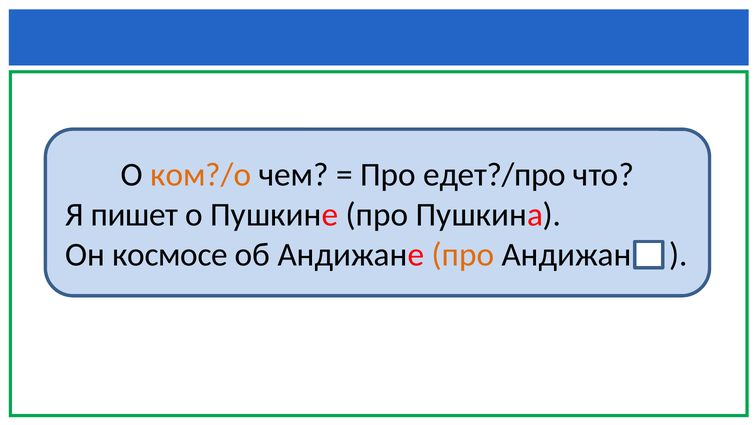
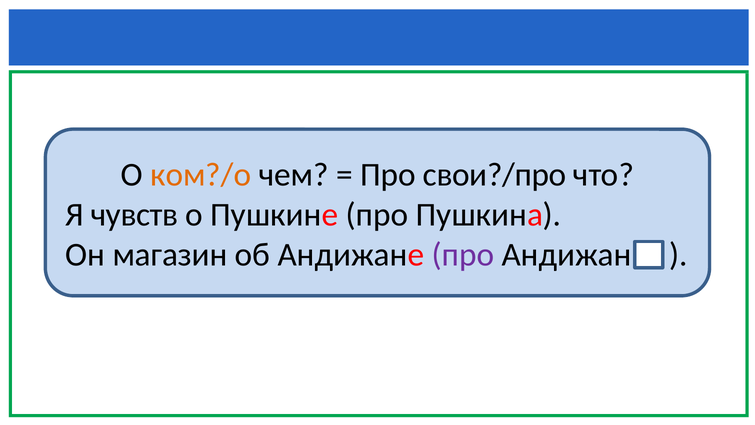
едет?/про: едет?/про -> свои?/про
пишет: пишет -> чувств
космосе: космосе -> магазин
про at (463, 255) colour: orange -> purple
